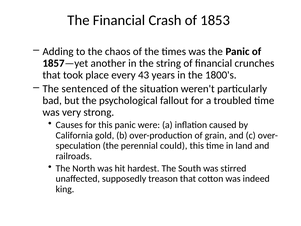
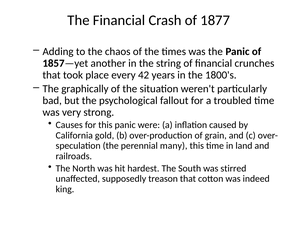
1853: 1853 -> 1877
43: 43 -> 42
sentenced: sentenced -> graphically
could: could -> many
